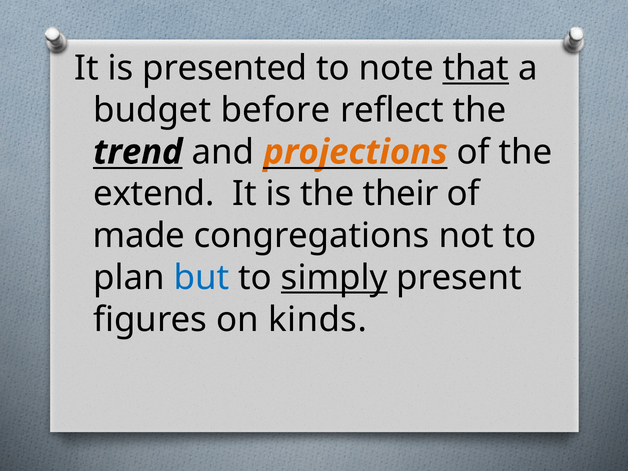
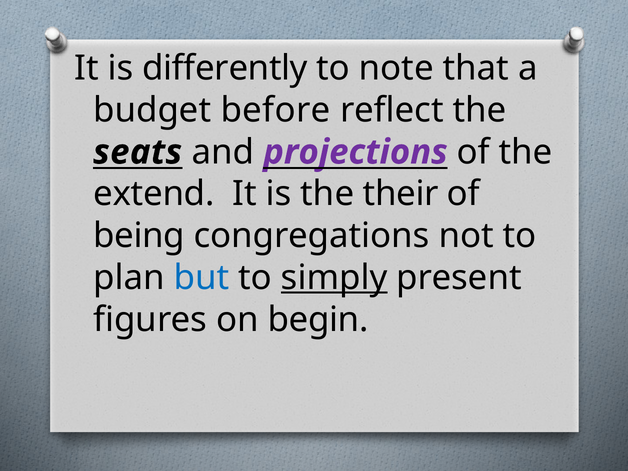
presented: presented -> differently
that underline: present -> none
trend: trend -> seats
projections colour: orange -> purple
made: made -> being
kinds: kinds -> begin
